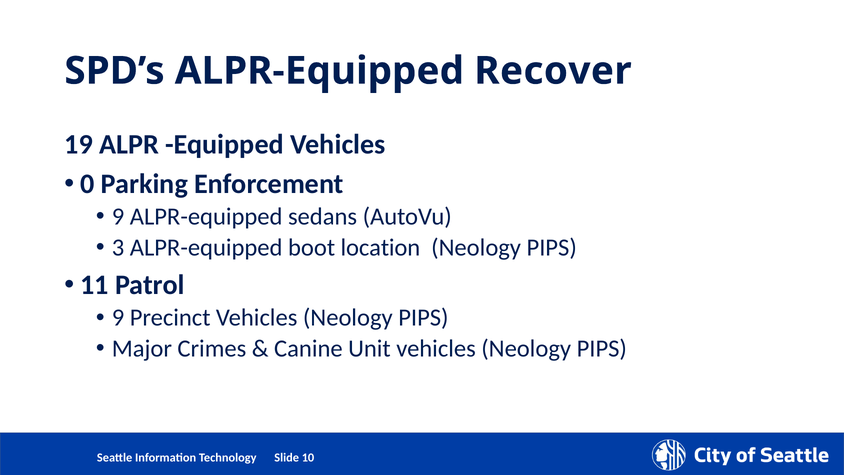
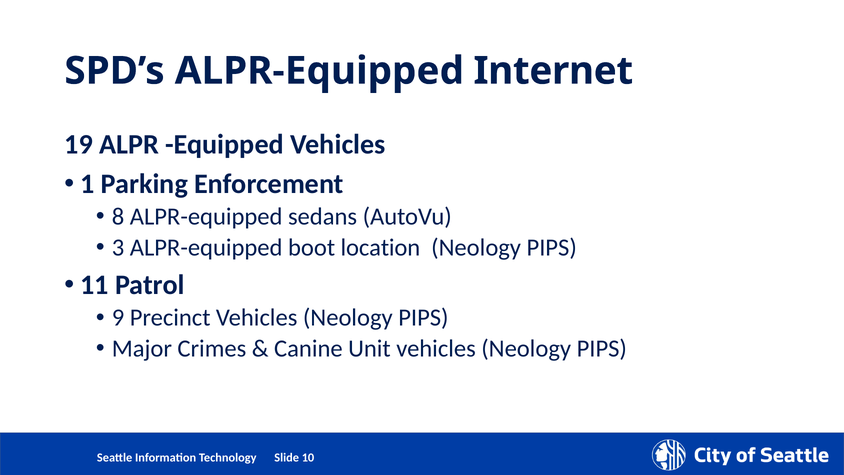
Recover: Recover -> Internet
0: 0 -> 1
9 at (118, 217): 9 -> 8
